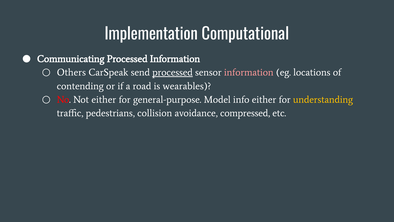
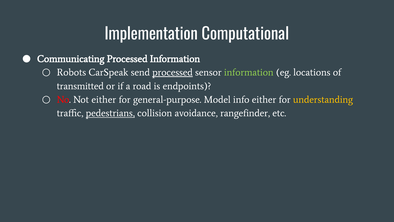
Others: Others -> Robots
information at (249, 72) colour: pink -> light green
contending: contending -> transmitted
wearables: wearables -> endpoints
pedestrians underline: none -> present
compressed: compressed -> rangefinder
